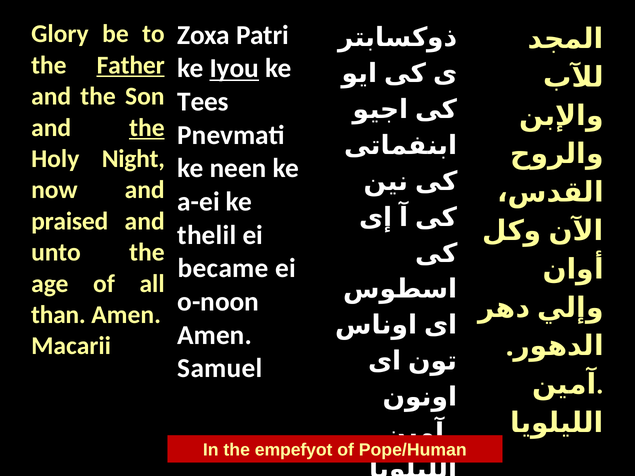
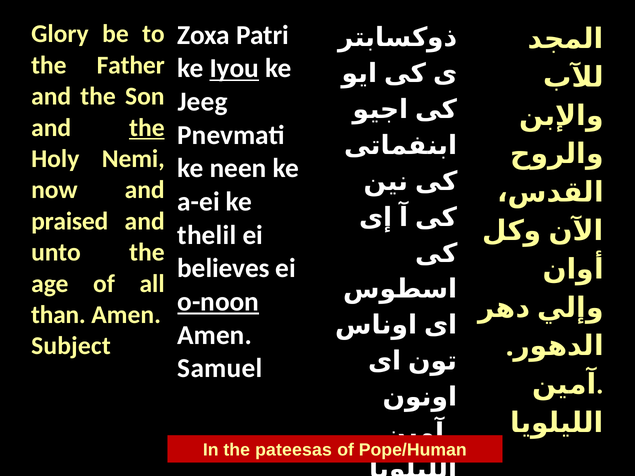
Father underline: present -> none
Tees: Tees -> Jeeg
Night: Night -> Nemi
became: became -> believes
o-noon underline: none -> present
Macarii: Macarii -> Subject
empefyot: empefyot -> pateesas
